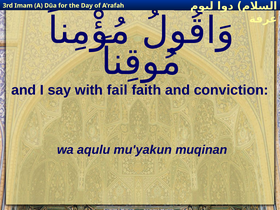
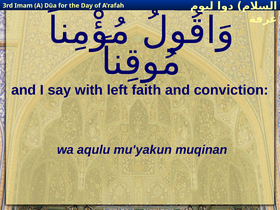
fail: fail -> left
